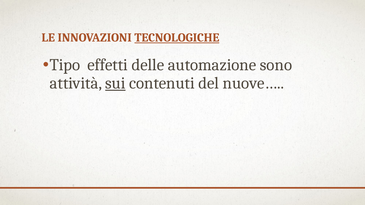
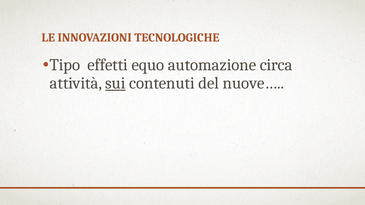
TECNOLOGICHE underline: present -> none
delle: delle -> equo
sono: sono -> circa
